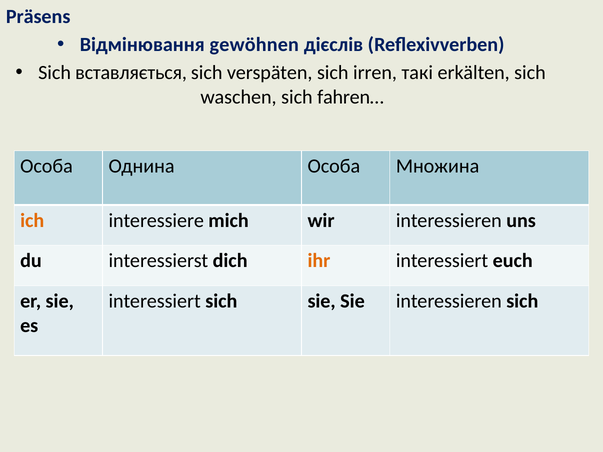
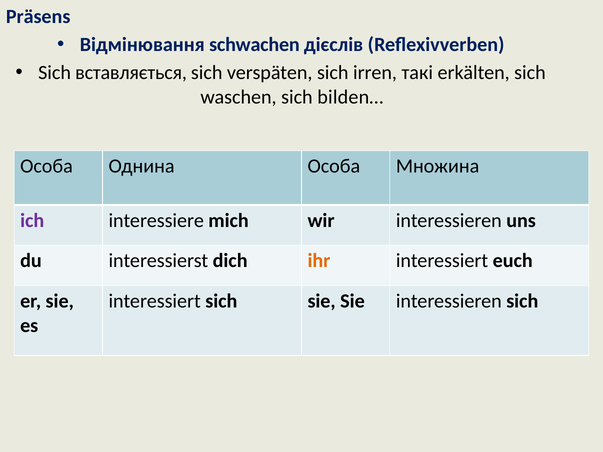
gewöhnen: gewöhnen -> schwachen
fahren…: fahren… -> bilden…
ich colour: orange -> purple
